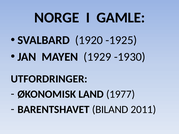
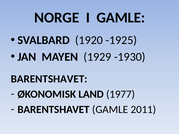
UTFORDRINGER at (49, 79): UTFORDRINGER -> BARENTSHAVET
BARENTSHAVET BILAND: BILAND -> GAMLE
